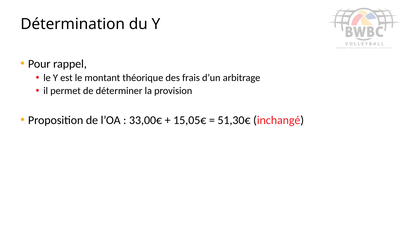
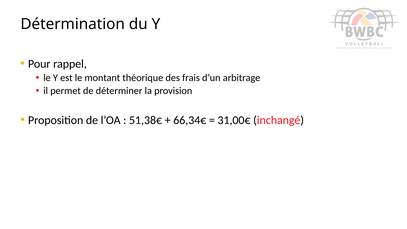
33,00€: 33,00€ -> 51,38€
15,05€: 15,05€ -> 66,34€
51,30€: 51,30€ -> 31,00€
